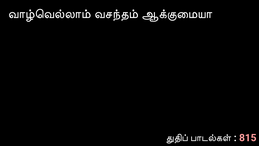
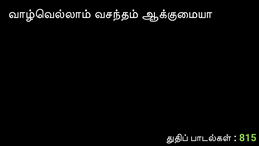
815 colour: pink -> light green
